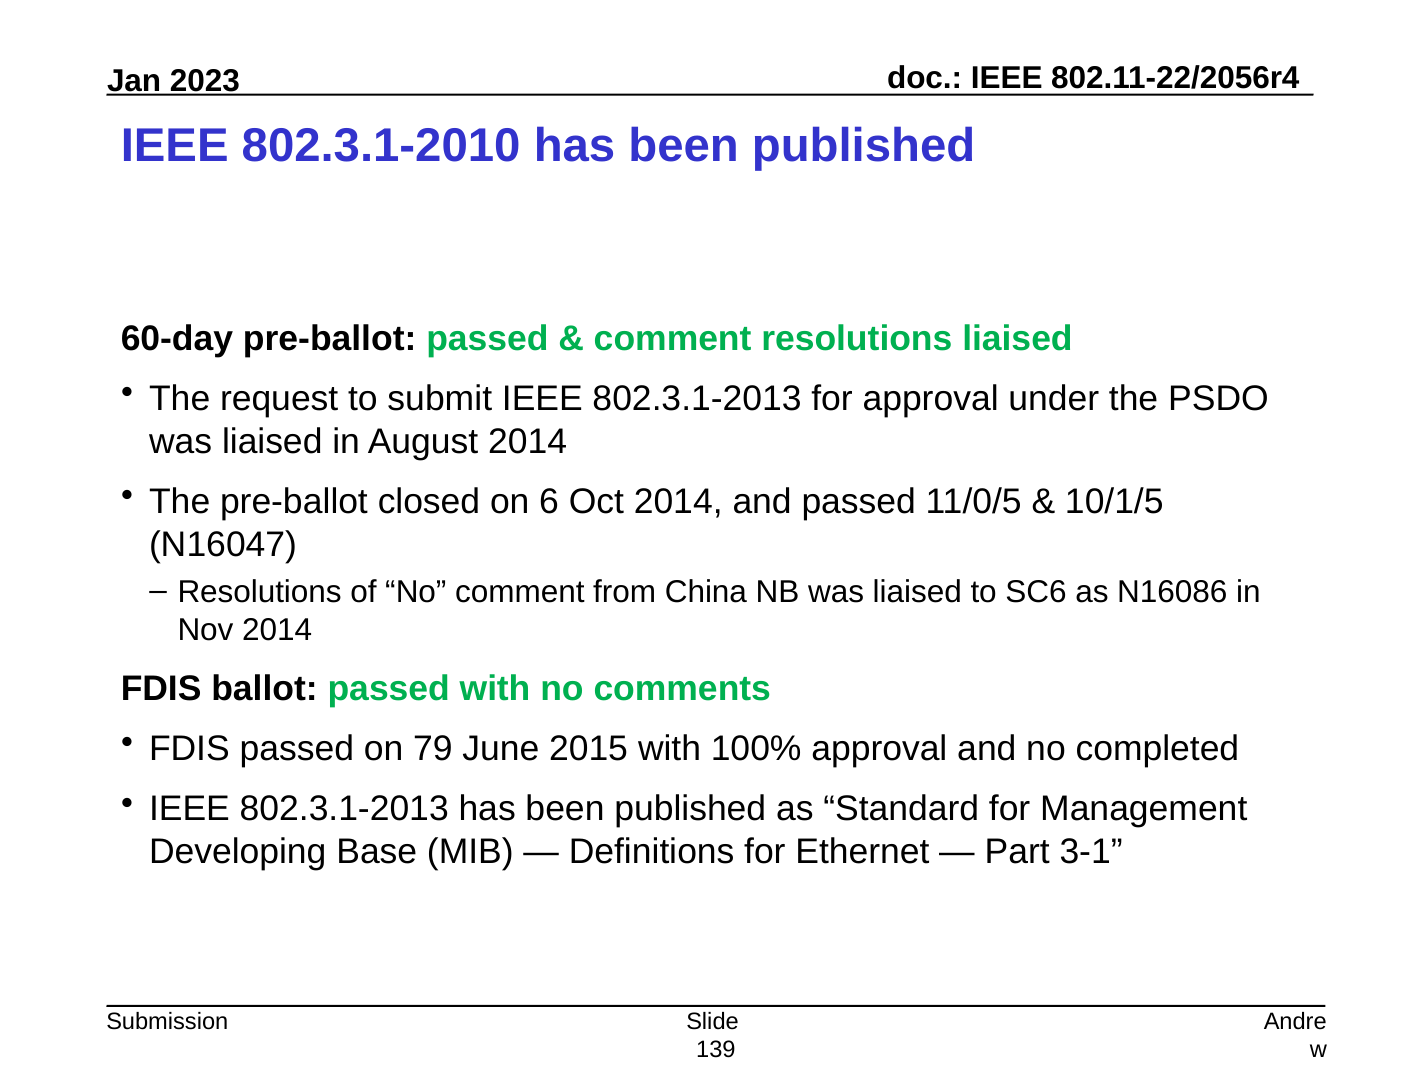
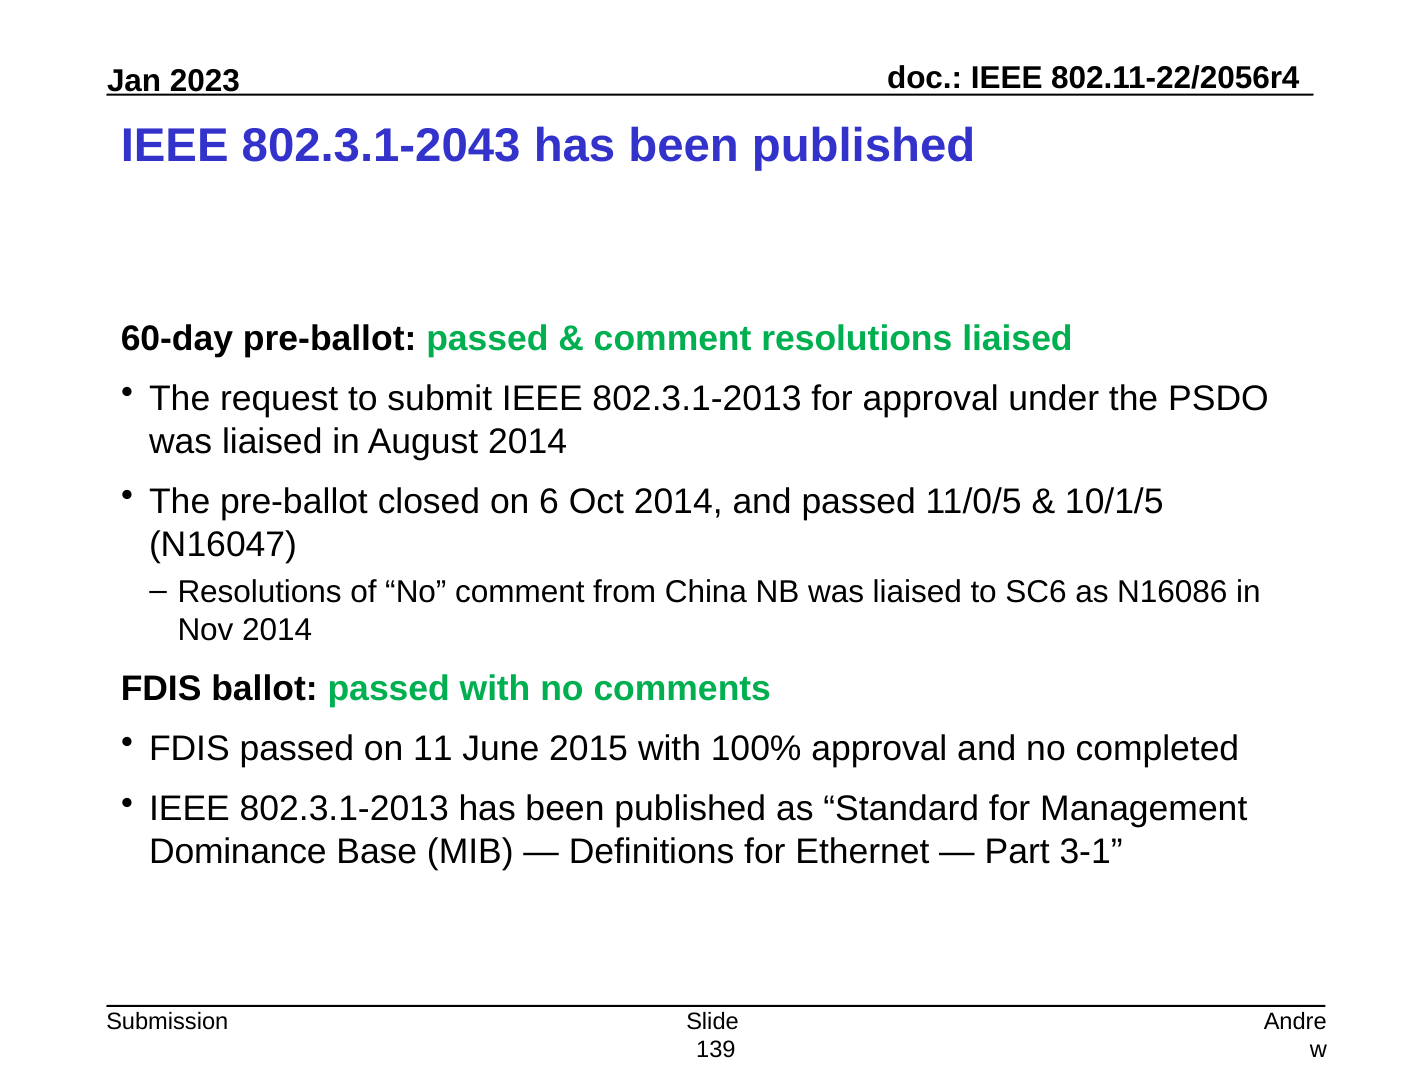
802.3.1-2010: 802.3.1-2010 -> 802.3.1-2043
79: 79 -> 11
Developing: Developing -> Dominance
